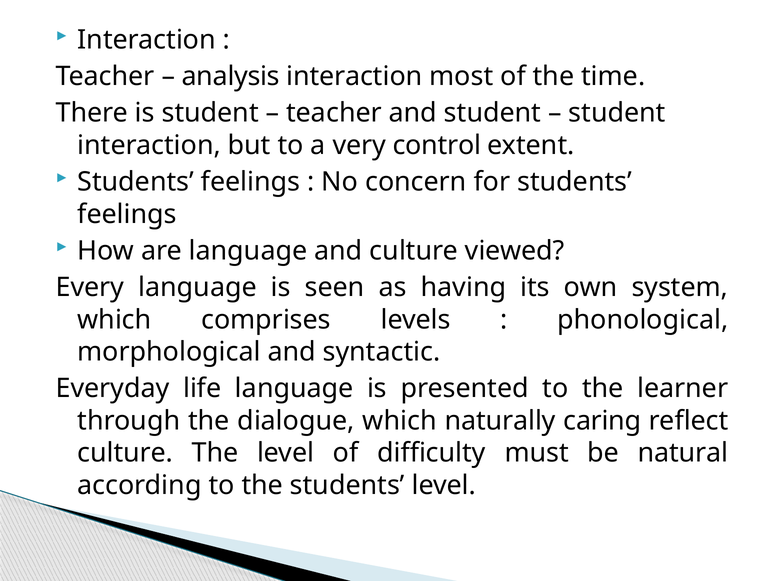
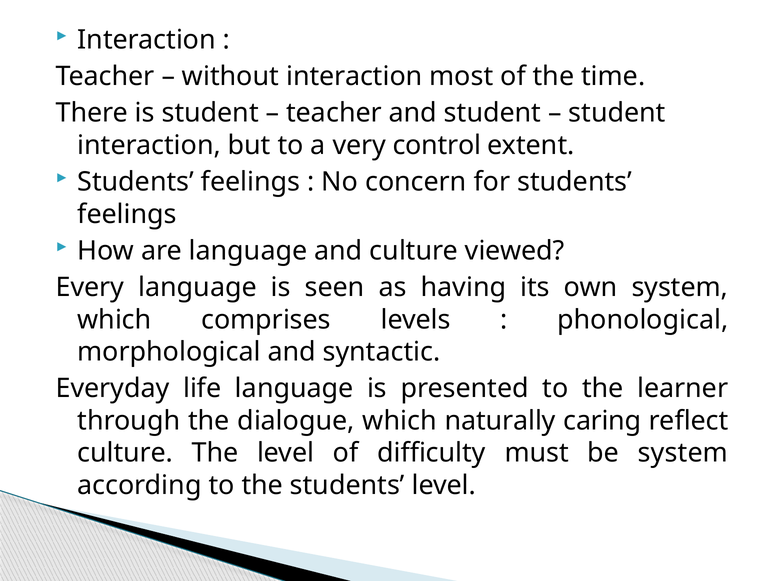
analysis: analysis -> without
be natural: natural -> system
